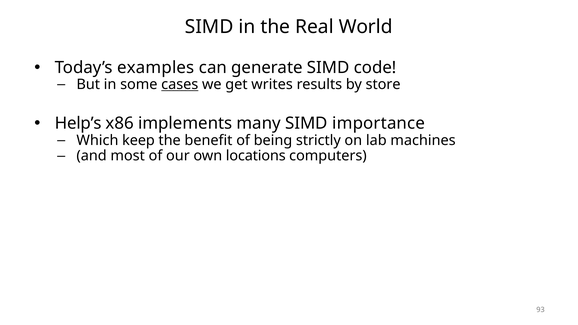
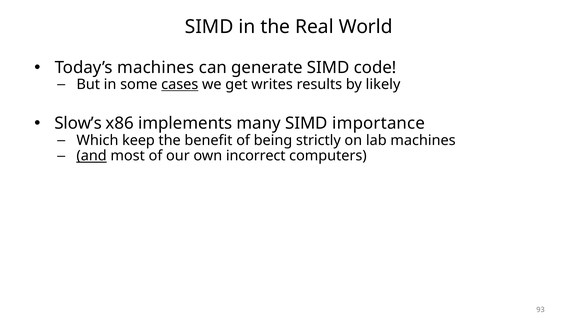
Today’s examples: examples -> machines
store: store -> likely
Help’s: Help’s -> Slow’s
and underline: none -> present
locations: locations -> incorrect
